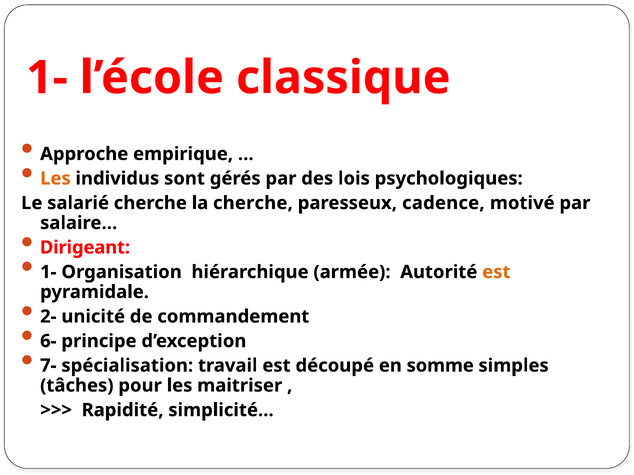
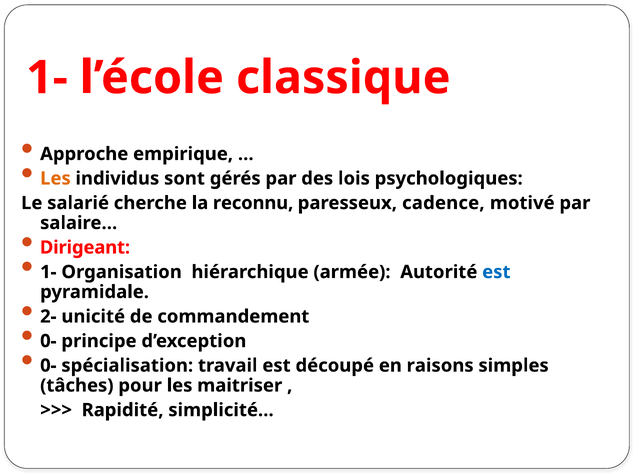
la cherche: cherche -> reconnu
est at (496, 272) colour: orange -> blue
6- at (48, 341): 6- -> 0-
7- at (48, 366): 7- -> 0-
somme: somme -> raisons
